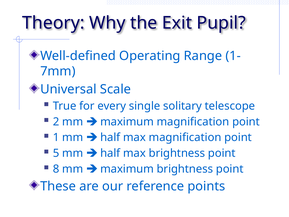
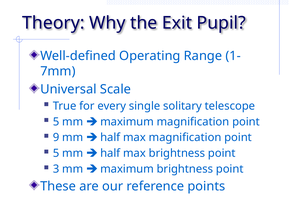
2 at (56, 122): 2 -> 5
1: 1 -> 9
8: 8 -> 3
